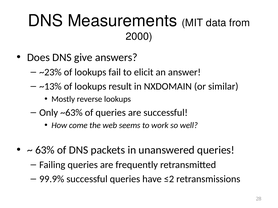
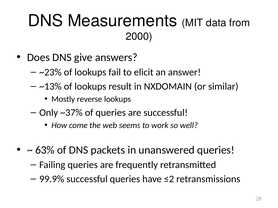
~63%: ~63% -> ~37%
